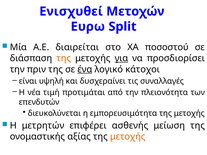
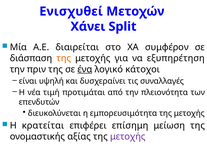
Ευρω: Ευρω -> Χάνει
ποσοστού: ποσοστού -> συμφέρον
για underline: present -> none
προσδιορίσει: προσδιορίσει -> εξυπηρέτηση
μετρητών: μετρητών -> κρατείται
ασθενής: ασθενής -> επίσημη
μετοχής at (128, 137) colour: orange -> purple
